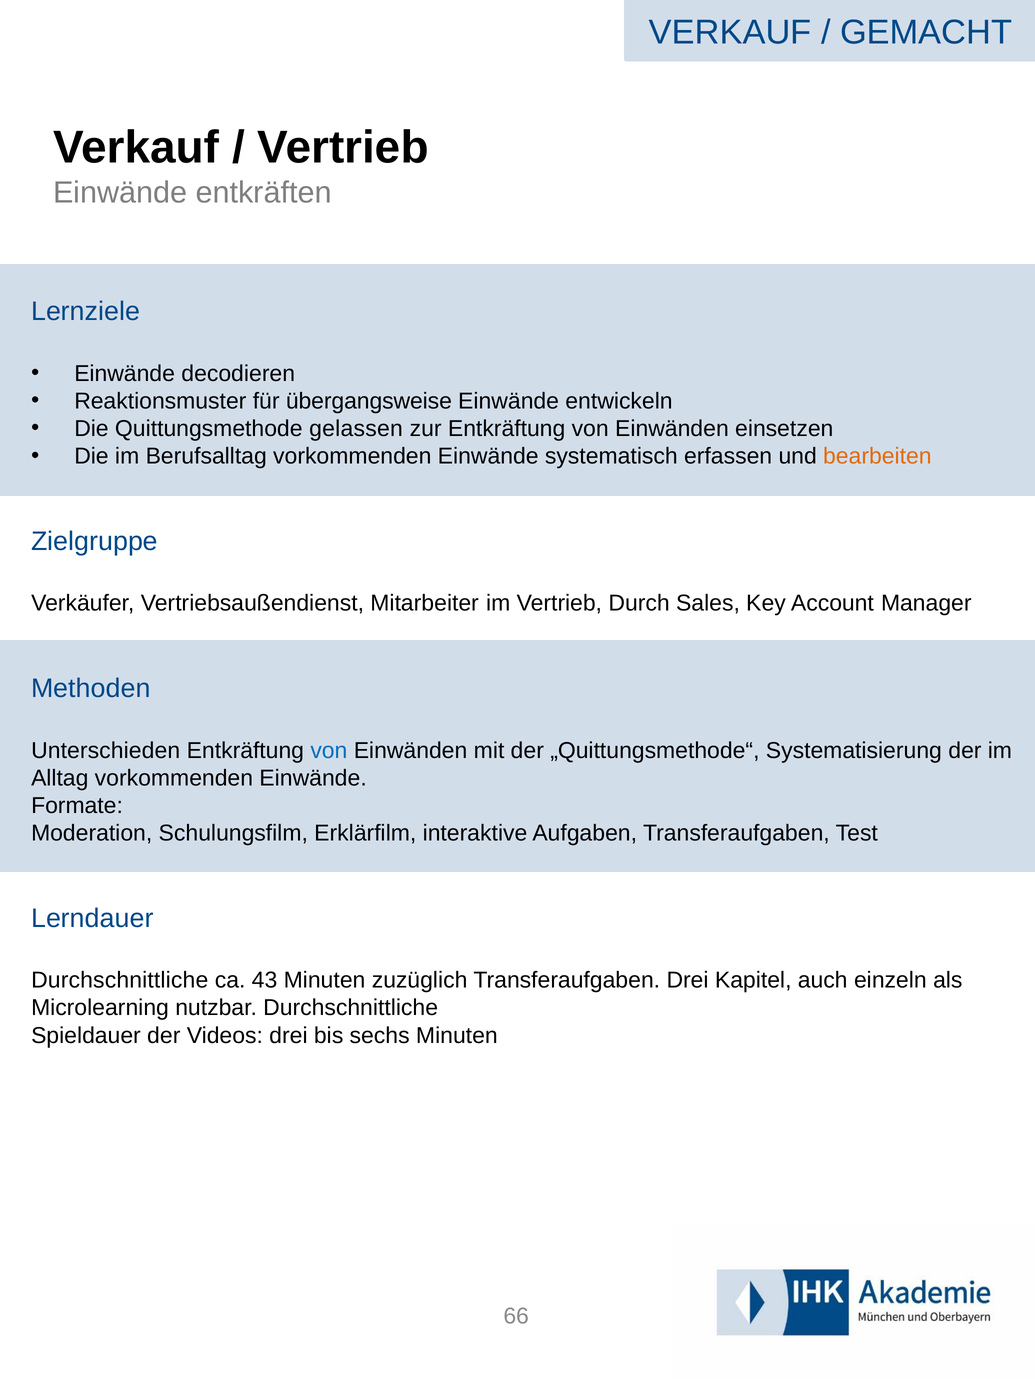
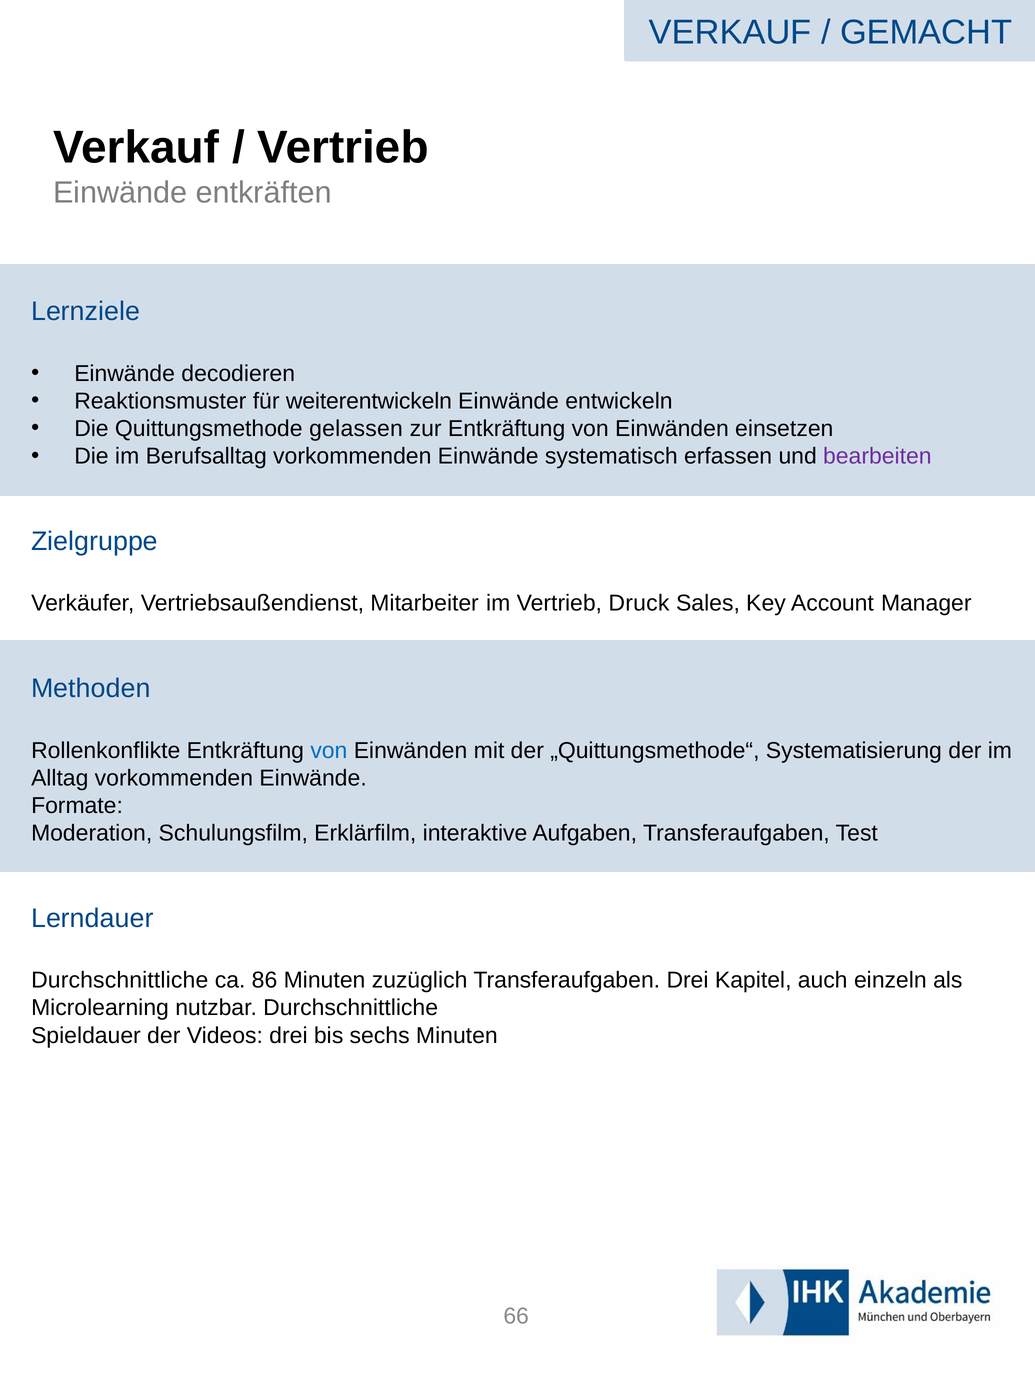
übergangsweise: übergangsweise -> weiterentwickeln
bearbeiten colour: orange -> purple
Durch: Durch -> Druck
Unterschieden: Unterschieden -> Rollenkonflikte
43: 43 -> 86
